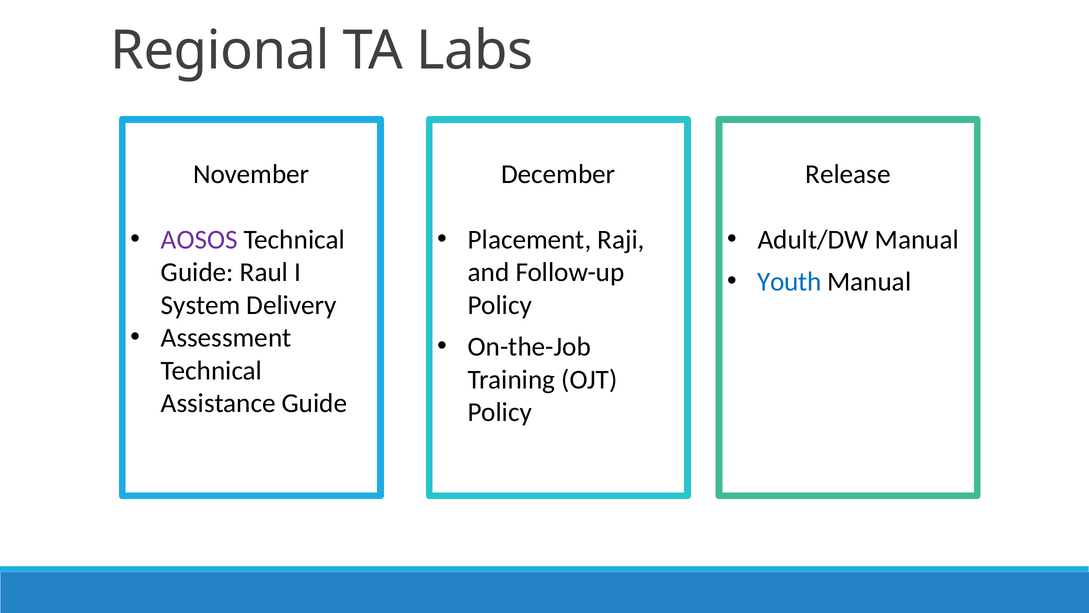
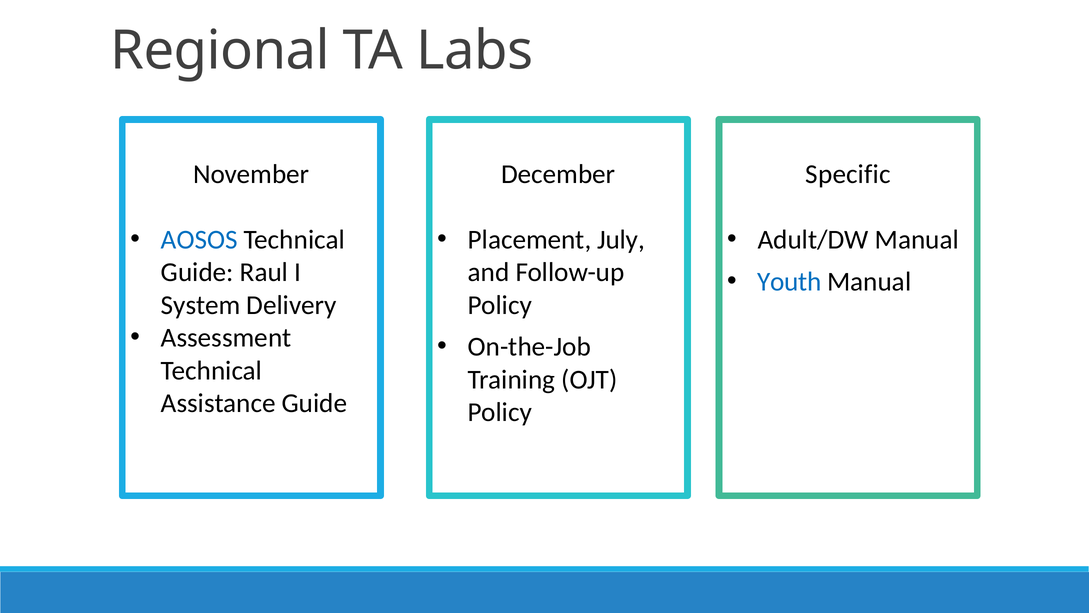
Release: Release -> Specific
Raji: Raji -> July
AOSOS colour: purple -> blue
